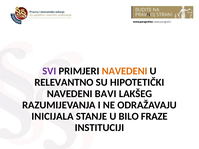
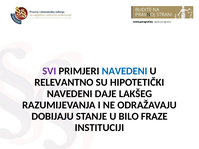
NAVEDENI at (125, 71) colour: orange -> blue
BAVI: BAVI -> DAJE
INICIJALA: INICIJALA -> DOBIJAJU
